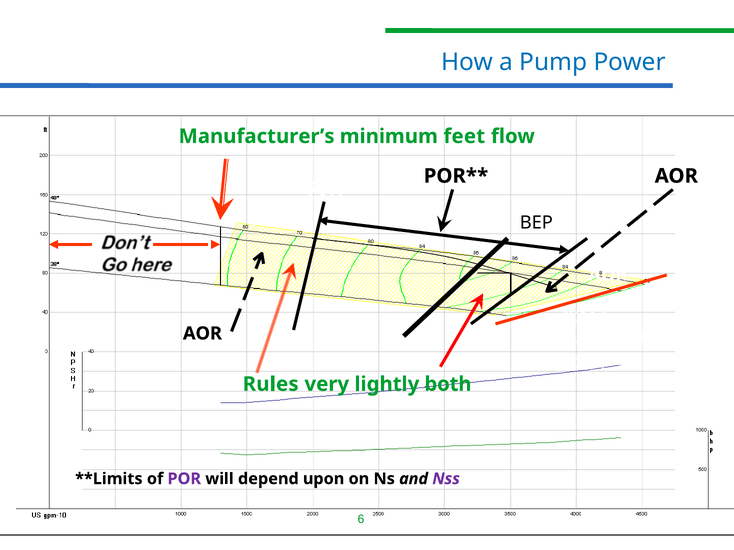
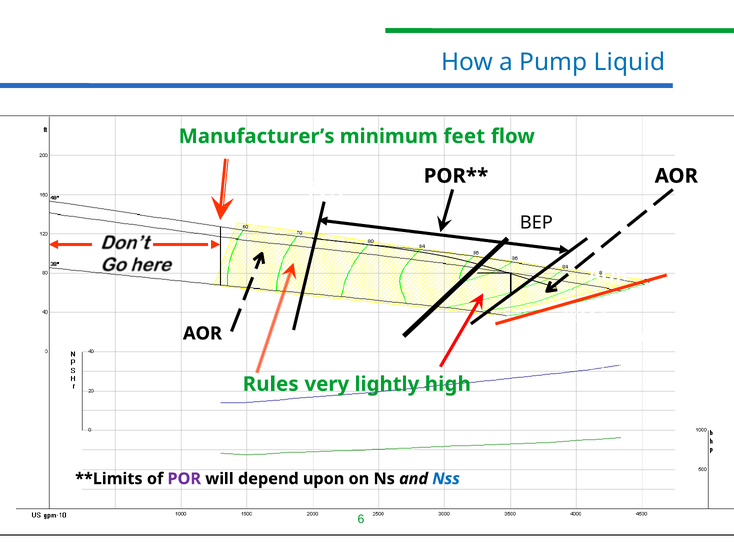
Power: Power -> Liquid
both: both -> high
Nss colour: purple -> blue
